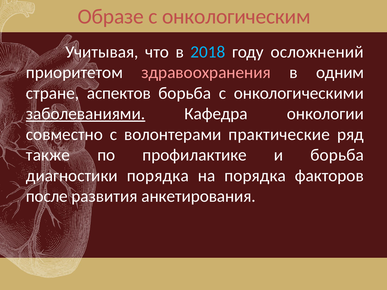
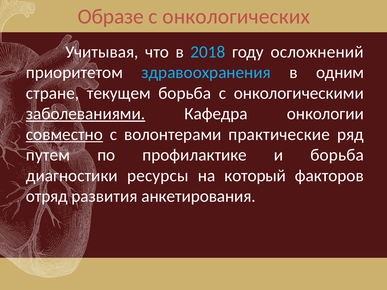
онкологическим: онкологическим -> онкологических
здравоохранения colour: pink -> light blue
аспектов: аспектов -> текущем
совместно underline: none -> present
также: также -> путем
диагностики порядка: порядка -> ресурсы
на порядка: порядка -> который
после: после -> отряд
